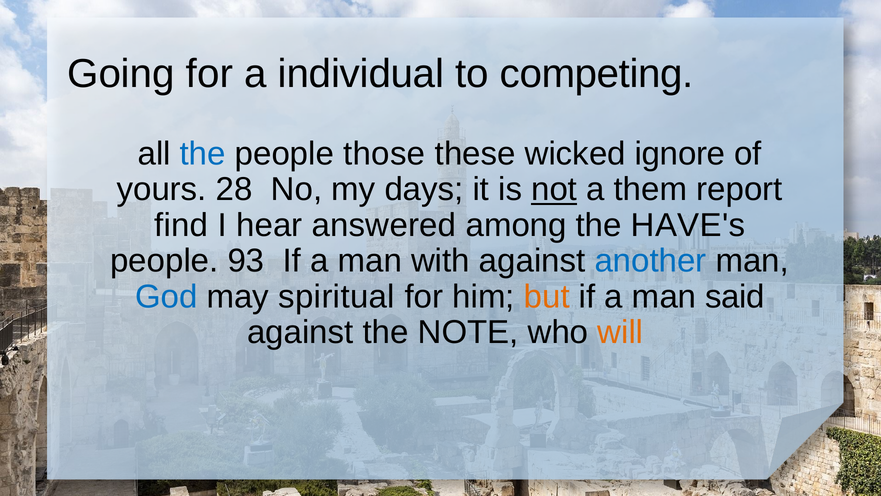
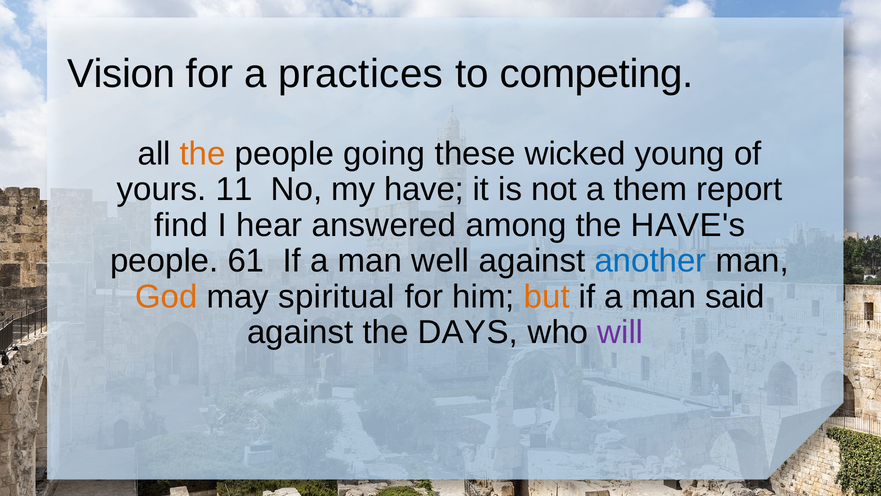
Going: Going -> Vision
individual: individual -> practices
the at (203, 154) colour: blue -> orange
those: those -> going
ignore: ignore -> young
28: 28 -> 11
days: days -> have
not underline: present -> none
93: 93 -> 61
with: with -> well
God colour: blue -> orange
NOTE: NOTE -> DAYS
will colour: orange -> purple
